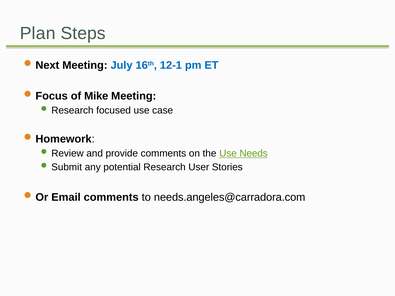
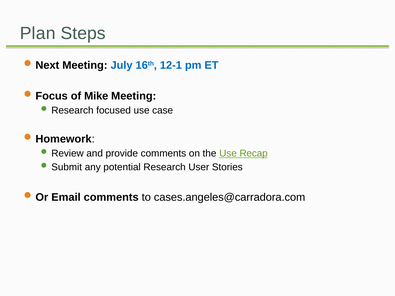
Needs: Needs -> Recap
needs.angeles@carradora.com: needs.angeles@carradora.com -> cases.angeles@carradora.com
